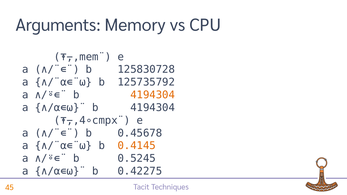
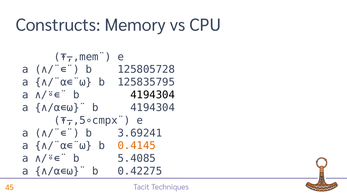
Arguments: Arguments -> Constructs
125830728: 125830728 -> 125805728
125735792: 125735792 -> 125835795
4194304 at (153, 95) colour: orange -> black
⍕⍪,4∘cmpx¨: ⍕⍪,4∘cmpx¨ -> ⍕⍪,5∘cmpx¨
0.45678: 0.45678 -> 3.69241
0.5245: 0.5245 -> 5.4085
